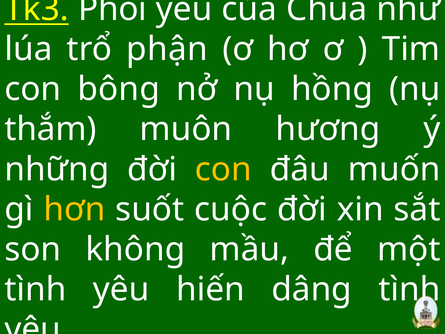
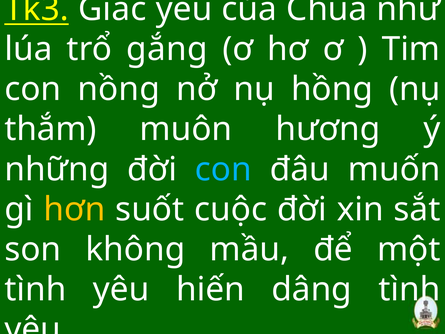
Phôi: Phôi -> Giấc
phận: phận -> gắng
bông: bông -> nồng
con at (223, 169) colour: yellow -> light blue
